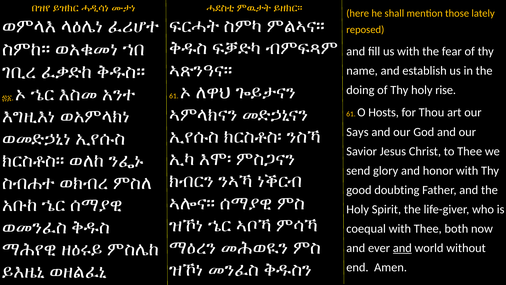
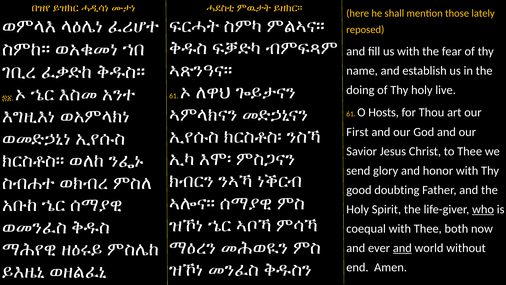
rise: rise -> live
Says: Says -> First
who underline: none -> present
